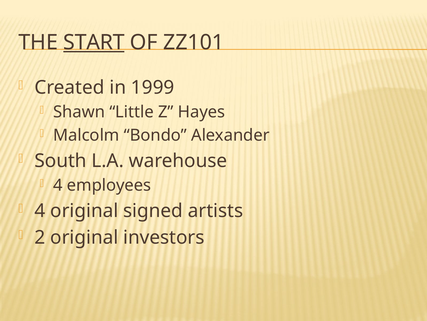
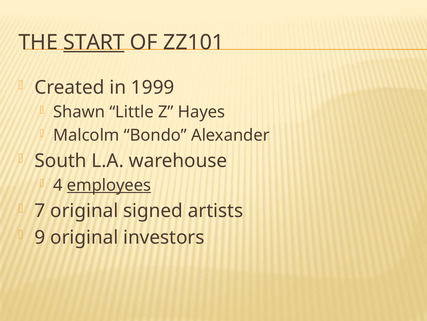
employees underline: none -> present
4 at (40, 210): 4 -> 7
2: 2 -> 9
